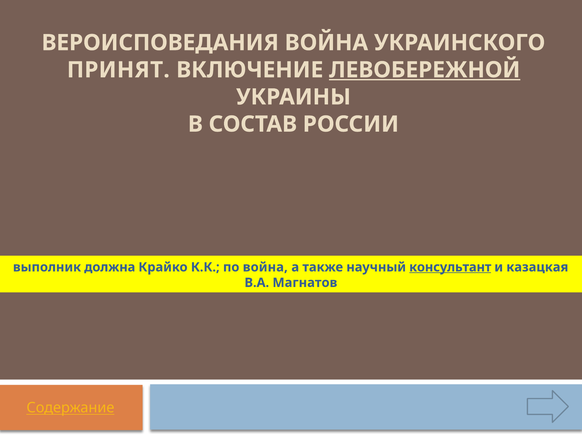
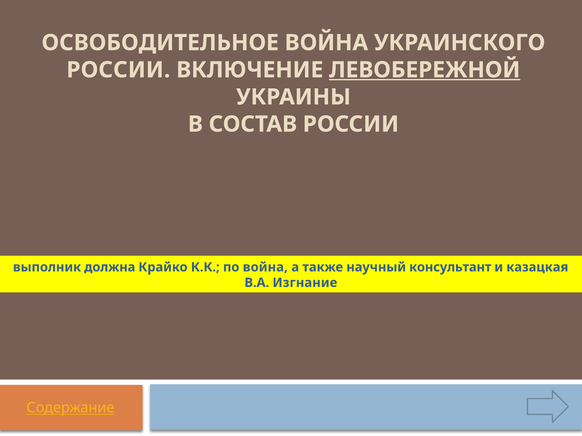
ВЕРОИСПОВЕДАНИЯ: ВЕРОИСПОВЕДАНИЯ -> ОСВОБОДИТЕЛЬНОЕ
ПРИНЯТ at (118, 70): ПРИНЯТ -> РОССИИ
консультант underline: present -> none
Магнатов: Магнатов -> Изгнание
